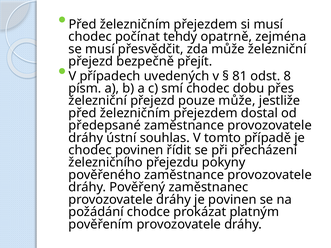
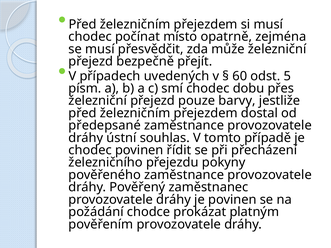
tehdy: tehdy -> místo
81: 81 -> 60
8: 8 -> 5
pouze může: může -> barvy
